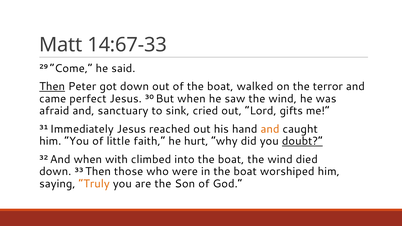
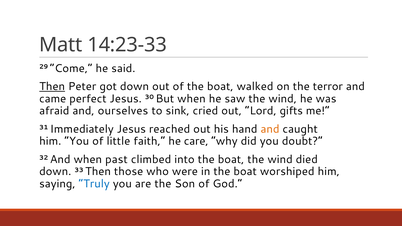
14:67-33: 14:67-33 -> 14:23-33
sanctuary: sanctuary -> ourselves
hurt: hurt -> care
doubt underline: present -> none
with: with -> past
Truly colour: orange -> blue
